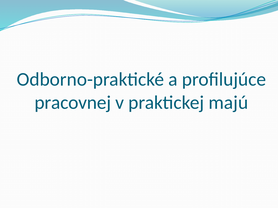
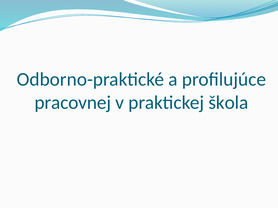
majú: majú -> škola
